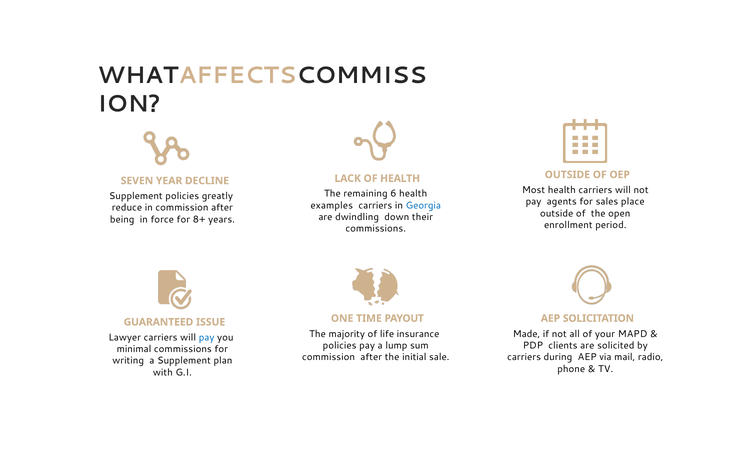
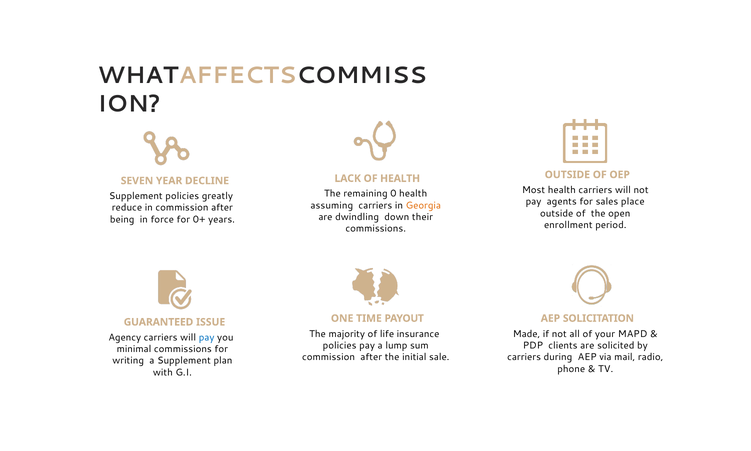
6: 6 -> 0
examples: examples -> assuming
Georgia colour: blue -> orange
8+: 8+ -> 0+
Lawyer: Lawyer -> Agency
